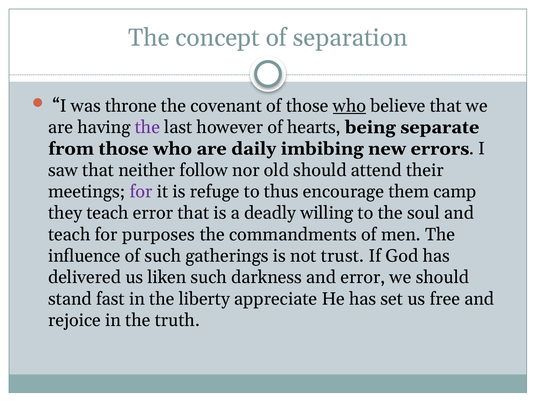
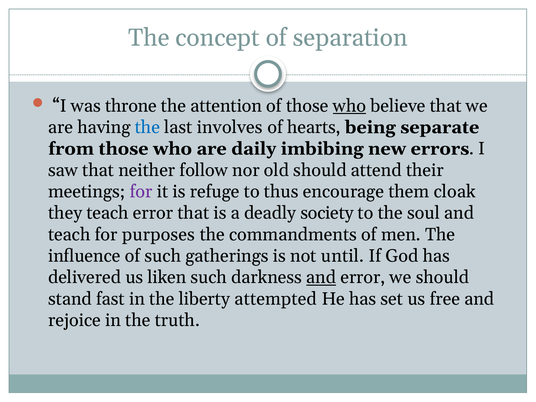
covenant: covenant -> attention
the at (147, 127) colour: purple -> blue
however: however -> involves
camp: camp -> cloak
willing: willing -> society
trust: trust -> until
and at (321, 277) underline: none -> present
appreciate: appreciate -> attempted
